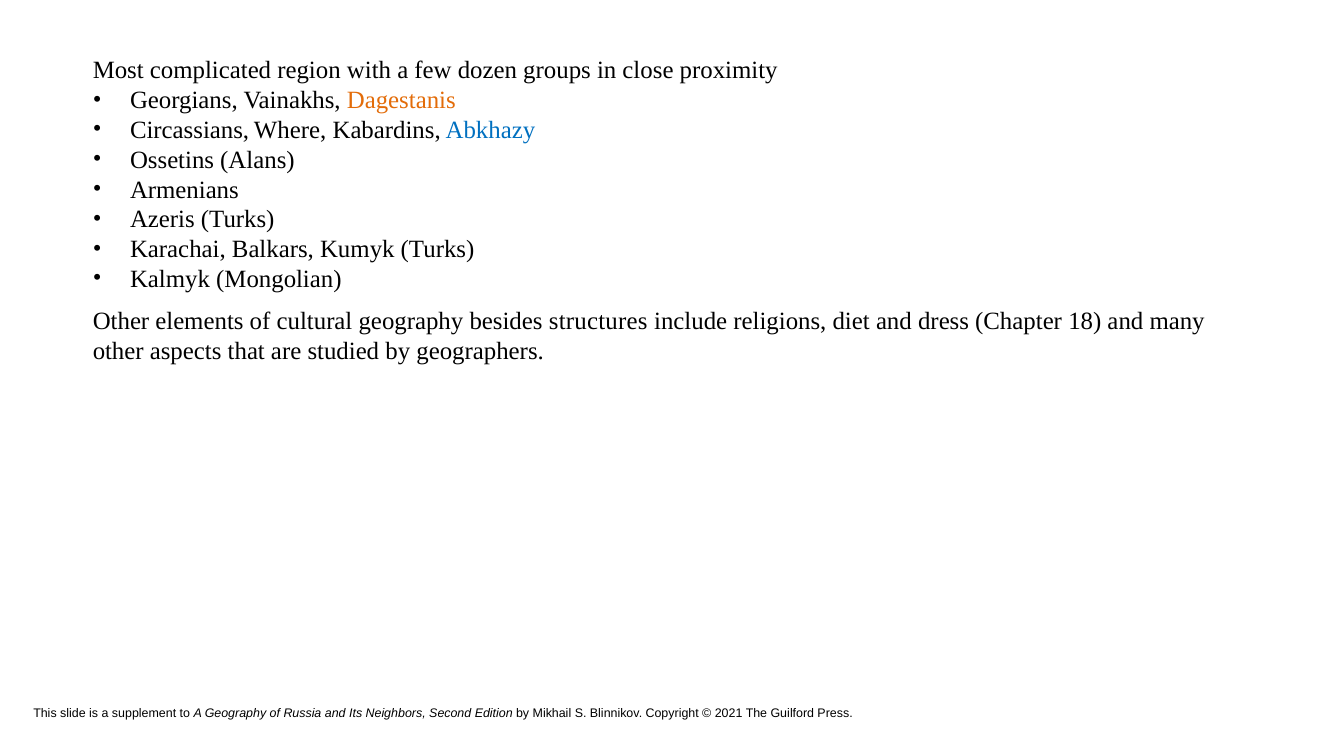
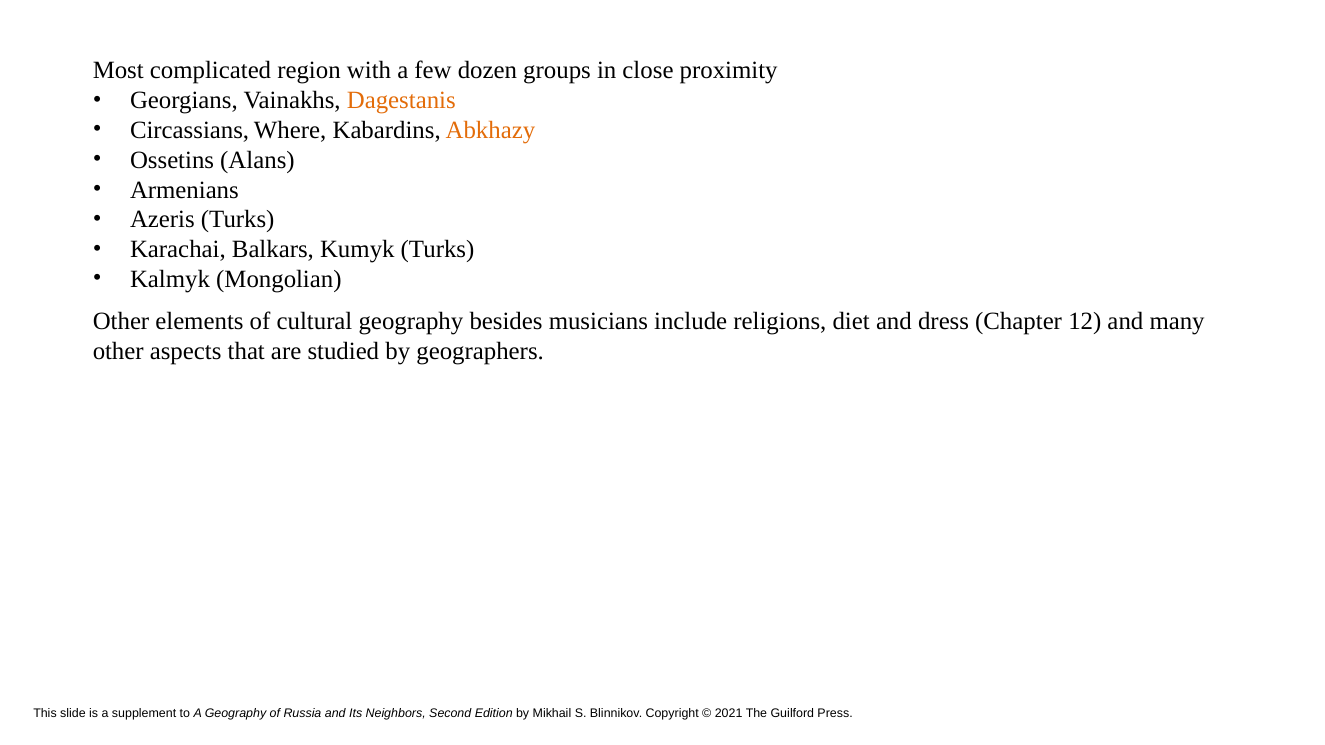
Abkhazy colour: blue -> orange
structures: structures -> musicians
18: 18 -> 12
